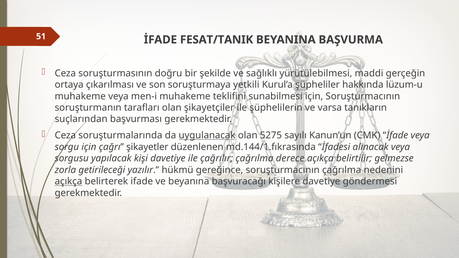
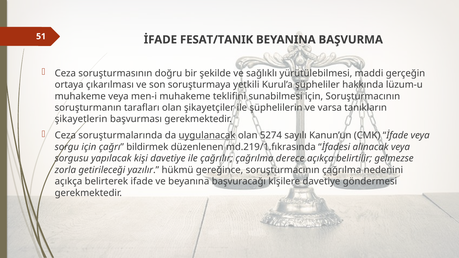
suçlarından: suçlarından -> şikayetlerin
5275: 5275 -> 5274
şikayetler: şikayetler -> bildirmek
md.144/1.fıkrasında: md.144/1.fıkrasında -> md.219/1.fıkrasında
açıkça at (68, 182) underline: present -> none
